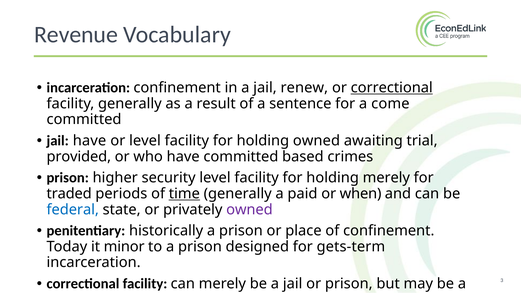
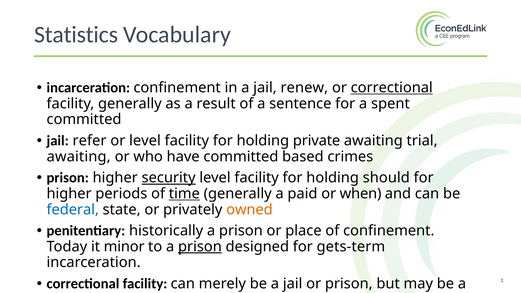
Revenue: Revenue -> Statistics
come: come -> spent
jail have: have -> refer
holding owned: owned -> private
provided at (79, 157): provided -> awaiting
security underline: none -> present
holding merely: merely -> should
traded at (69, 194): traded -> higher
owned at (249, 210) colour: purple -> orange
prison at (200, 247) underline: none -> present
